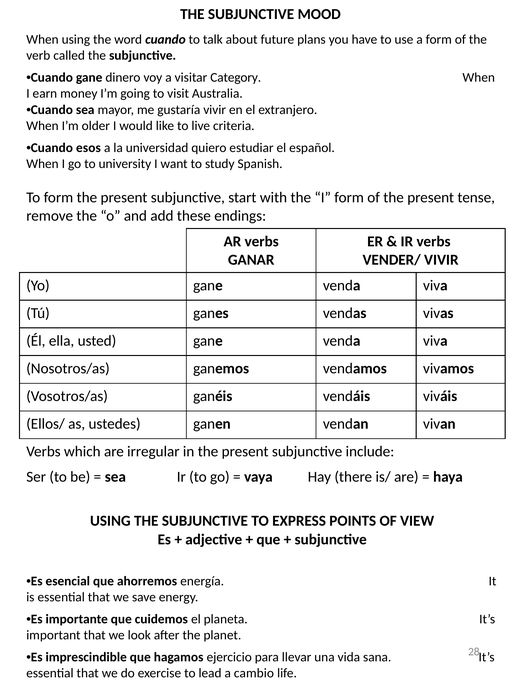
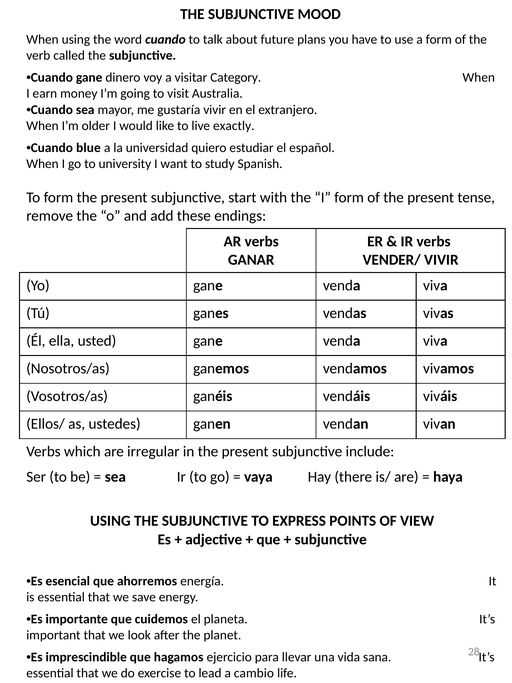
criteria: criteria -> exactly
esos: esos -> blue
